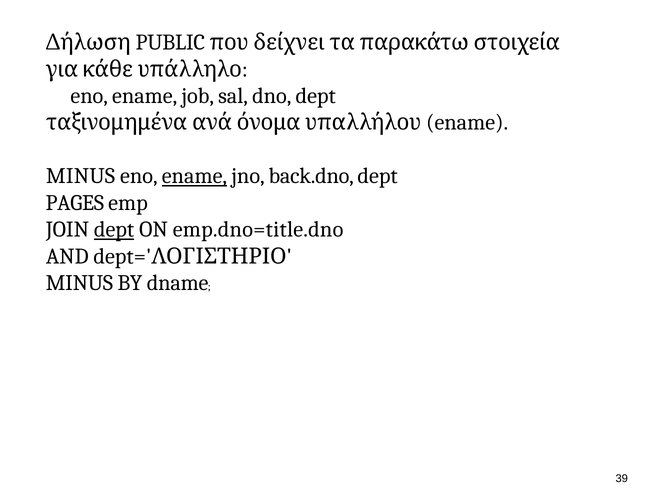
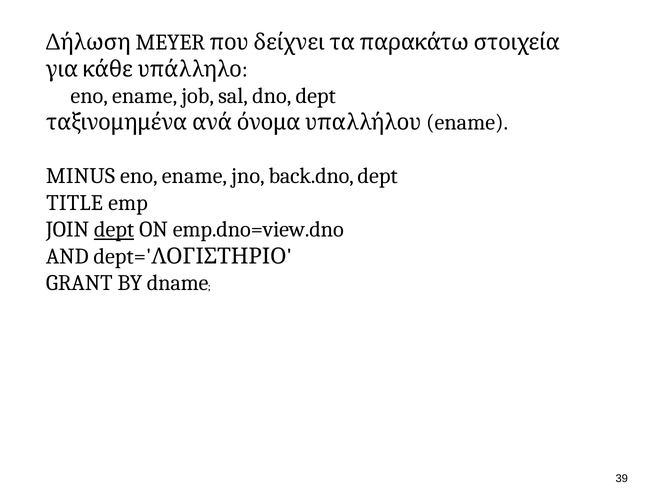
PUBLIC: PUBLIC -> MEYER
ename at (194, 176) underline: present -> none
PAGES: PAGES -> TITLE
emp.dno=title.dno: emp.dno=title.dno -> emp.dno=view.dno
MINUS at (79, 283): MINUS -> GRANT
